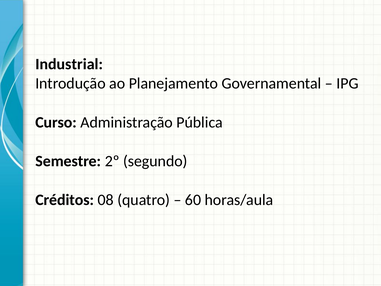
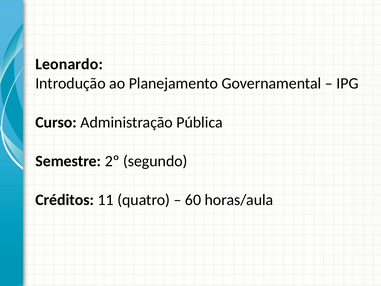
Industrial: Industrial -> Leonardo
08: 08 -> 11
